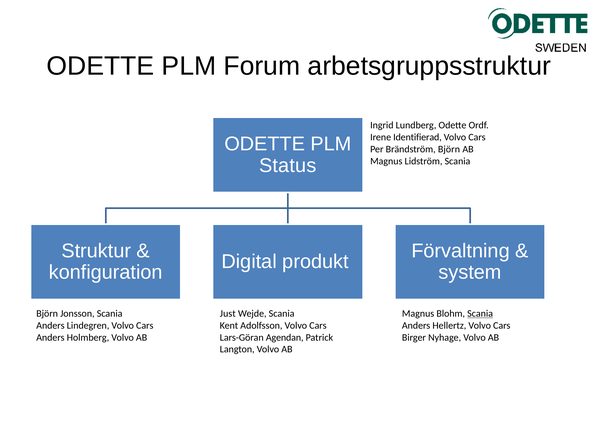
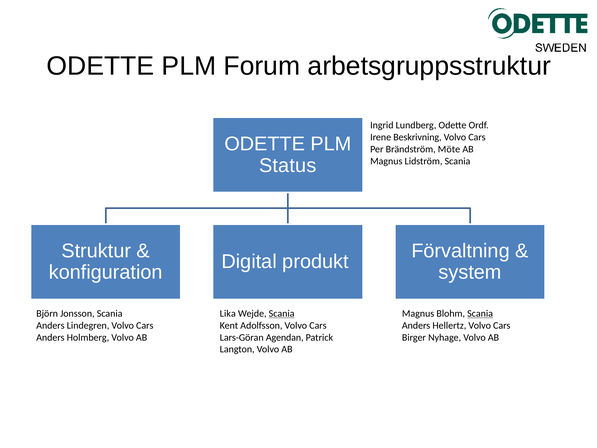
Identifierad: Identifierad -> Beskrivning
Brändström Björn: Björn -> Möte
Just: Just -> Lika
Scania at (282, 313) underline: none -> present
